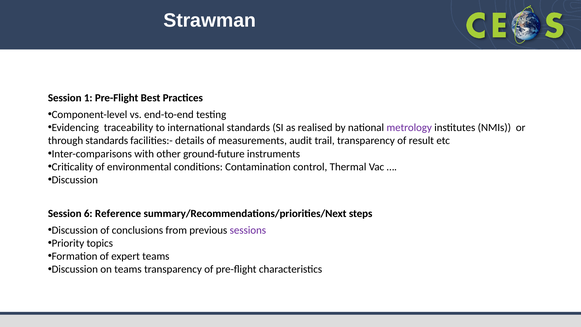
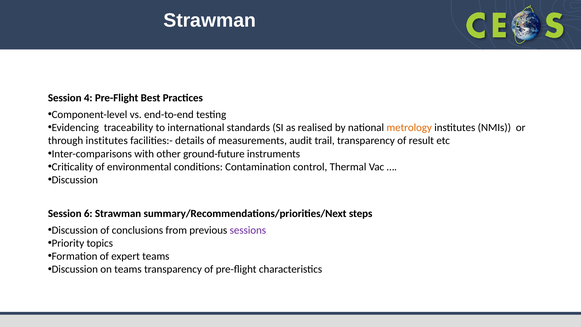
1: 1 -> 4
metrology colour: purple -> orange
through standards: standards -> institutes
6 Reference: Reference -> Strawman
